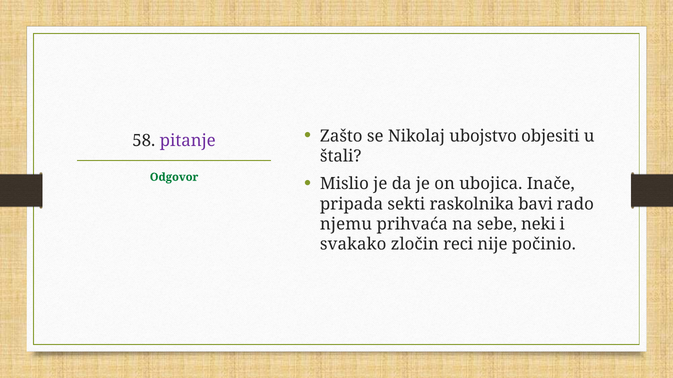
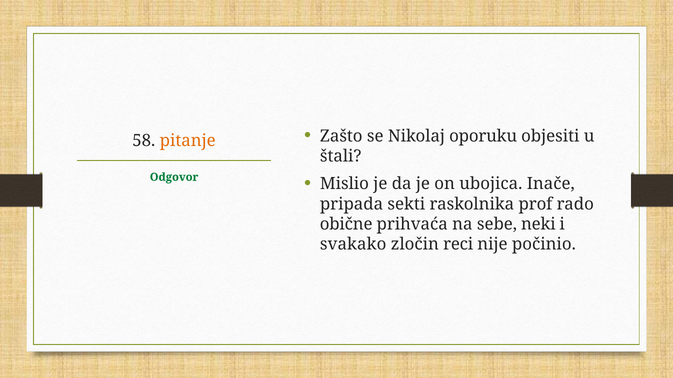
pitanje colour: purple -> orange
ubojstvo: ubojstvo -> oporuku
bavi: bavi -> prof
njemu: njemu -> obične
